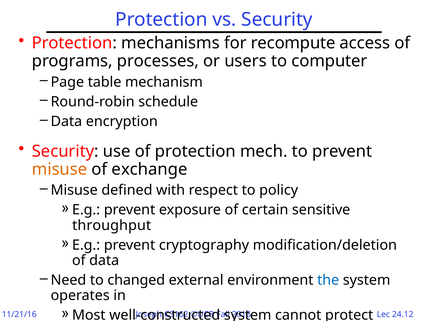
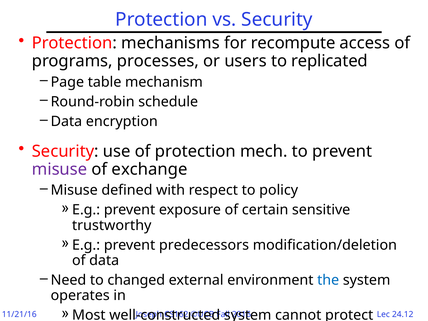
computer: computer -> replicated
misuse at (60, 169) colour: orange -> purple
throughput: throughput -> trustworthy
cryptography: cryptography -> predecessors
